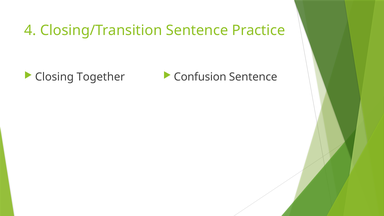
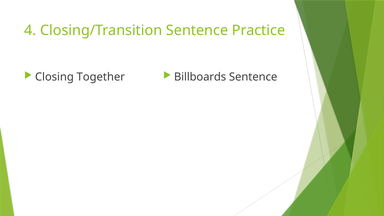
Confusion: Confusion -> Billboards
